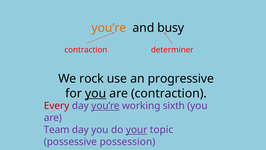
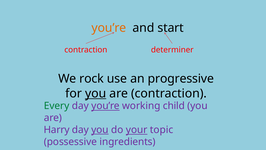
busy: busy -> start
Every colour: red -> green
sixth: sixth -> child
Team: Team -> Harry
you at (100, 129) underline: none -> present
possession: possession -> ingredients
